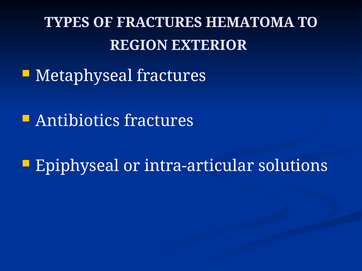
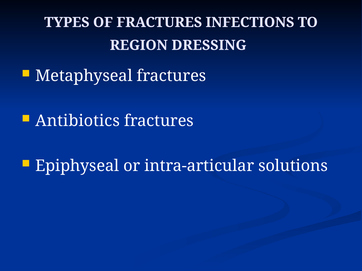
HEMATOMA: HEMATOMA -> INFECTIONS
EXTERIOR: EXTERIOR -> DRESSING
